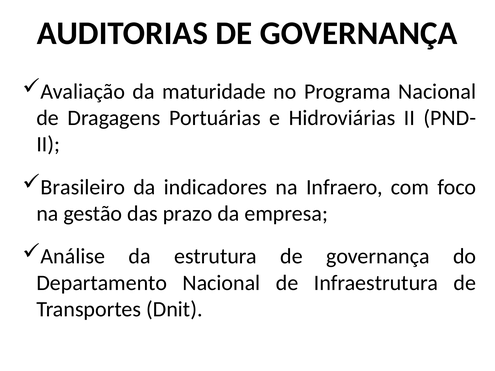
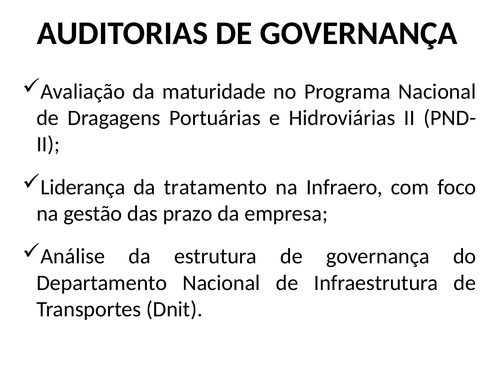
Brasileiro: Brasileiro -> Liderança
indicadores: indicadores -> tratamento
